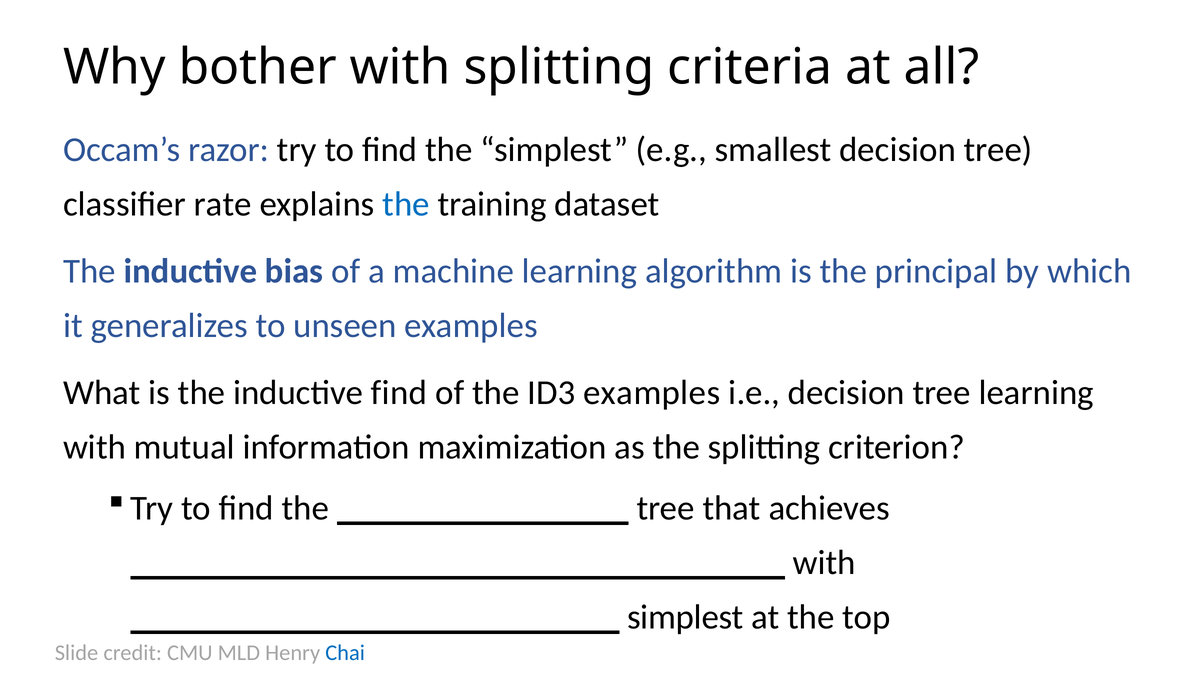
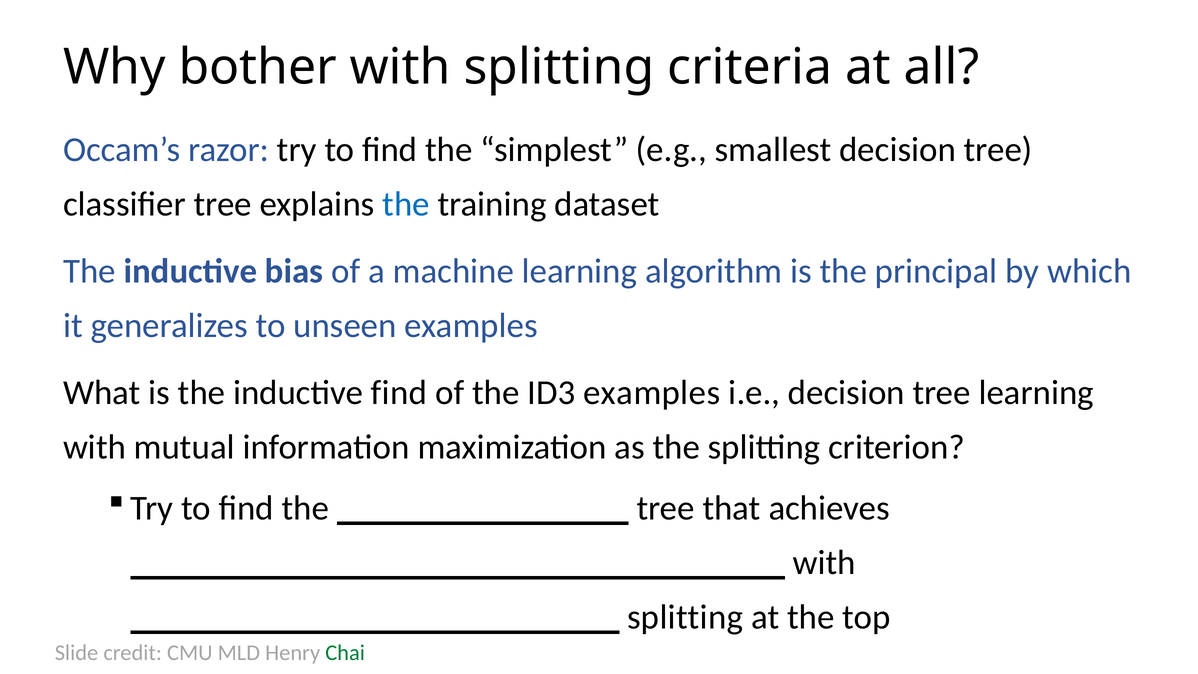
classifier rate: rate -> tree
simplest at (685, 617): simplest -> splitting
Chai colour: blue -> green
